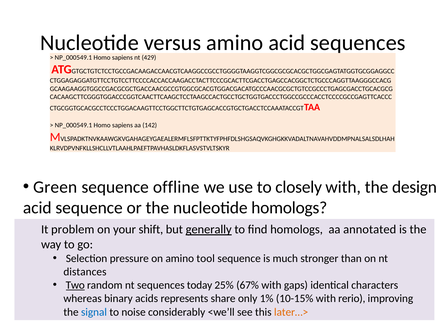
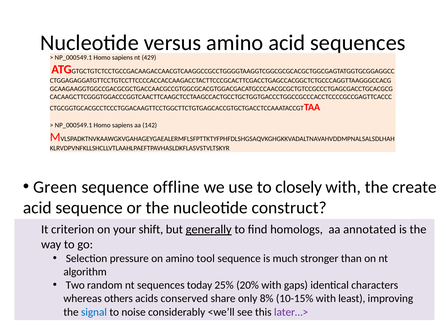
design: design -> create
nucleotide homologs: homologs -> construct
problem: problem -> criterion
distances: distances -> algorithm
Two underline: present -> none
67%: 67% -> 20%
binary: binary -> others
represents: represents -> conserved
1%: 1% -> 8%
rerio: rerio -> least
later…> colour: orange -> purple
